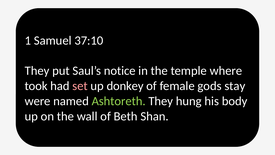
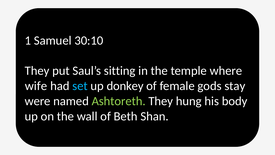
37:10: 37:10 -> 30:10
notice: notice -> sitting
took: took -> wife
set colour: pink -> light blue
